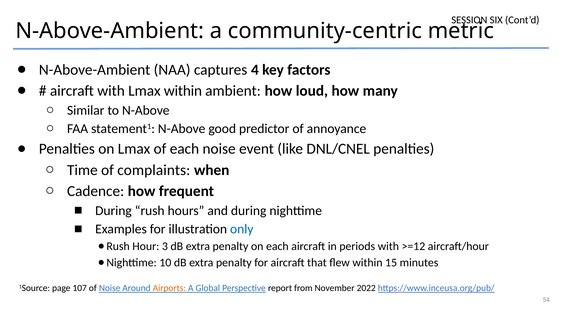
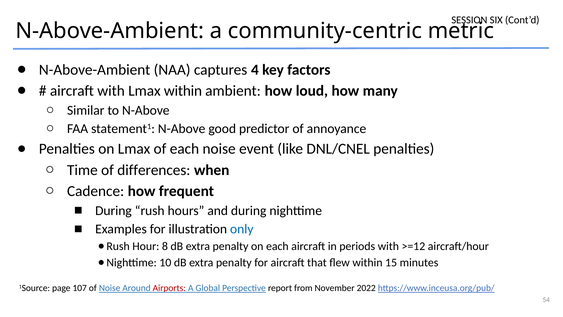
complaints: complaints -> differences
3: 3 -> 8
Airports colour: orange -> red
